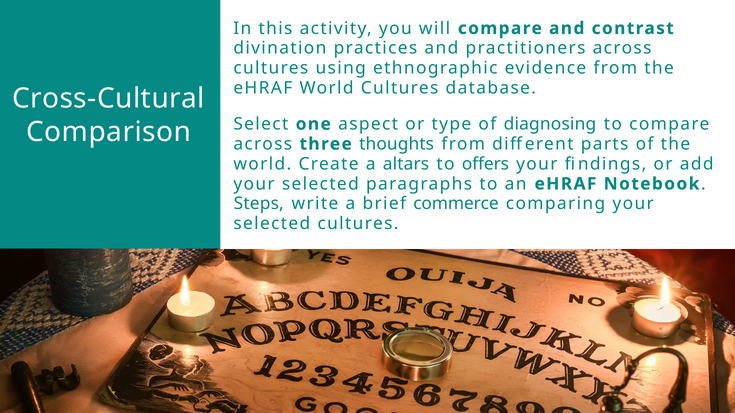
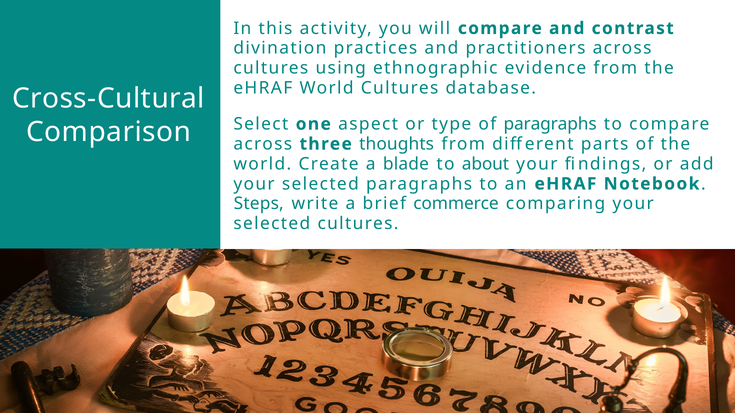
of diagnosing: diagnosing -> paragraphs
altars: altars -> blade
offers: offers -> about
